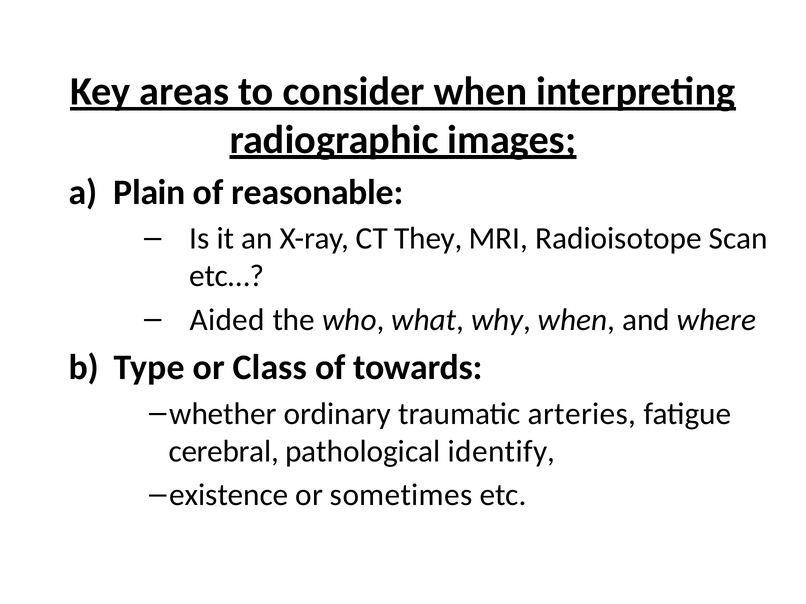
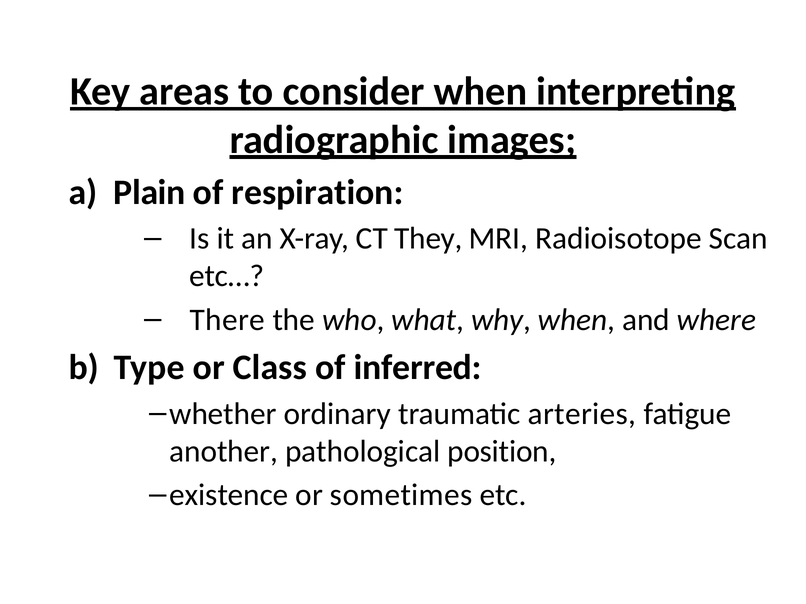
reasonable: reasonable -> respiration
Aided: Aided -> There
towards: towards -> inferred
cerebral: cerebral -> another
identify: identify -> position
